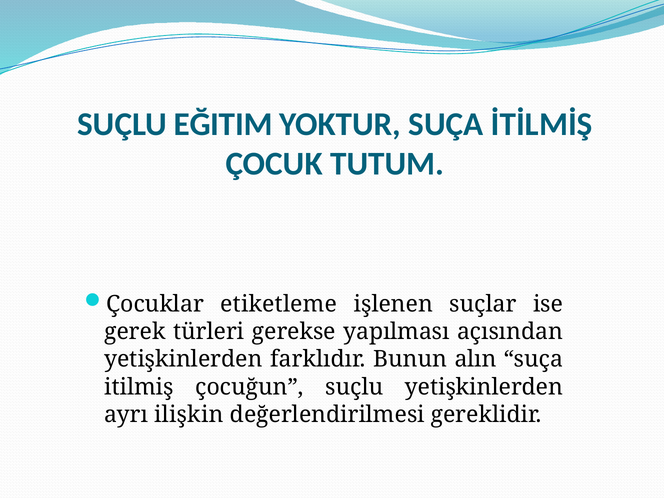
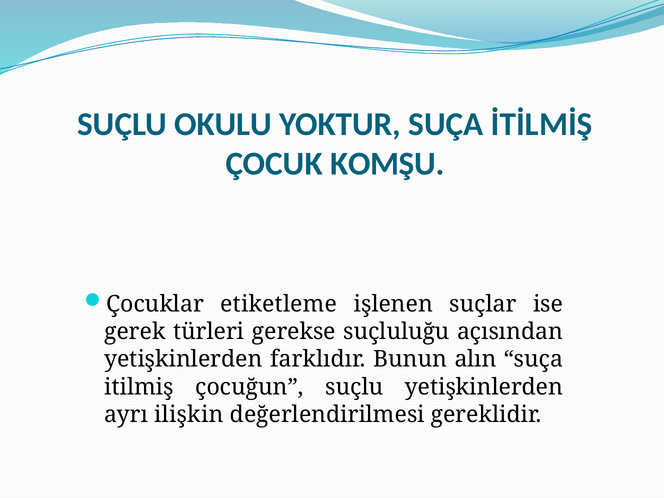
EĞITIM: EĞITIM -> OKULU
TUTUM: TUTUM -> KOMŞU
yapılması: yapılması -> suçluluğu
